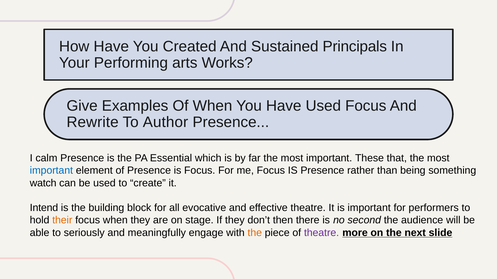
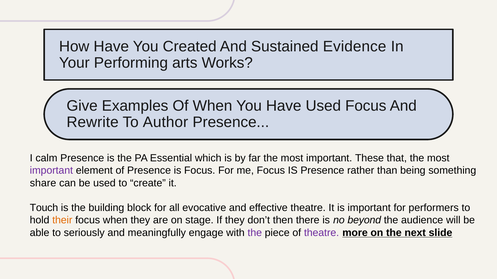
Principals: Principals -> Evidence
important at (51, 171) colour: blue -> purple
watch: watch -> share
Intend: Intend -> Touch
second: second -> beyond
the at (255, 233) colour: orange -> purple
